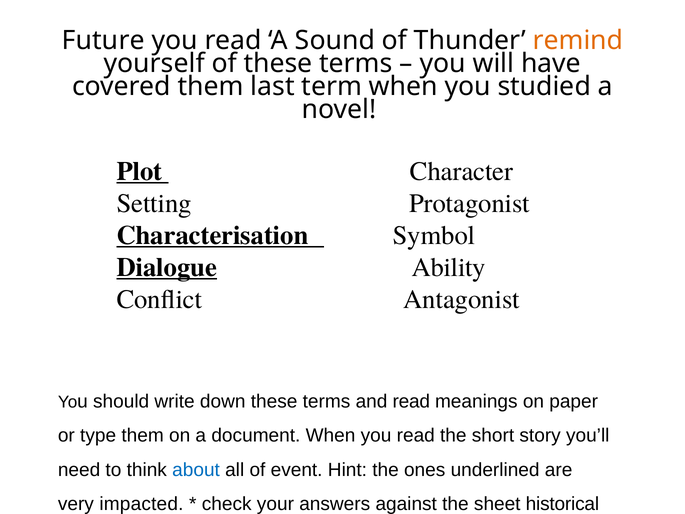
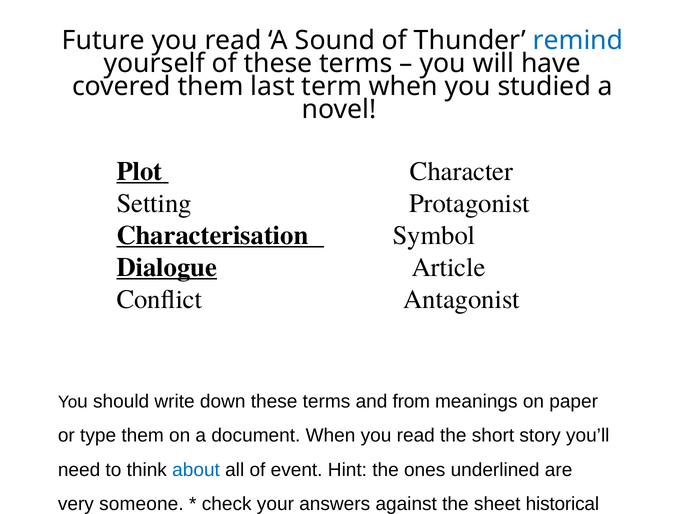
remind colour: orange -> blue
Ability: Ability -> Article
and read: read -> from
impacted: impacted -> someone
